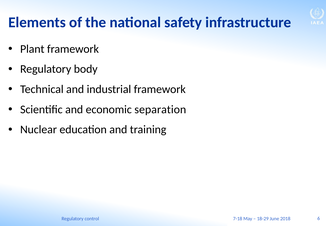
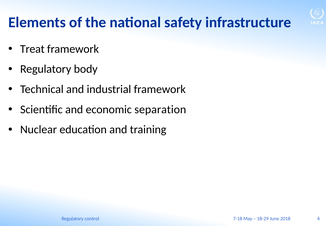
Plant: Plant -> Treat
